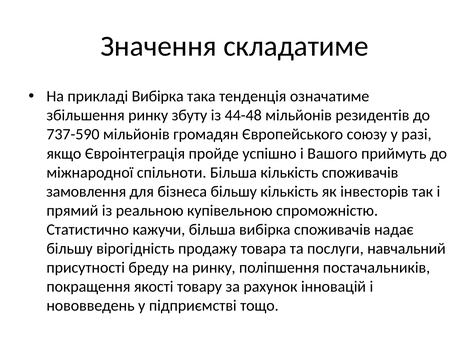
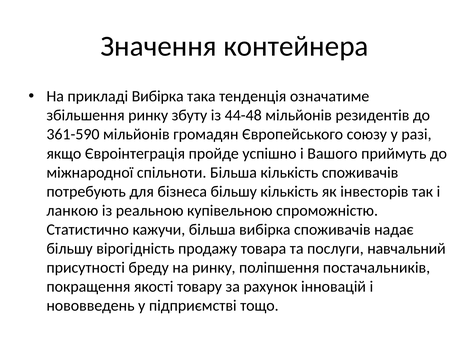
складатиме: складатиме -> контейнера
737-590: 737-590 -> 361-590
замовлення: замовлення -> потребують
прямий: прямий -> ланкою
